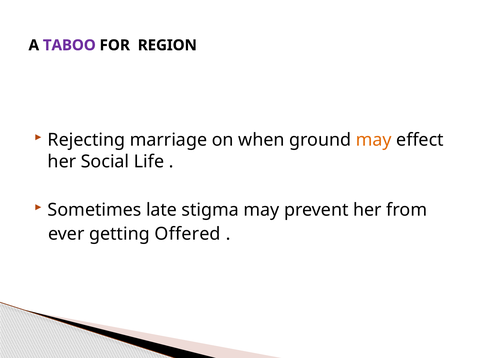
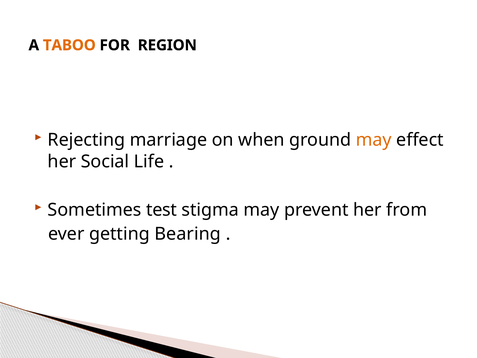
TABOO colour: purple -> orange
late: late -> test
Offered: Offered -> Bearing
